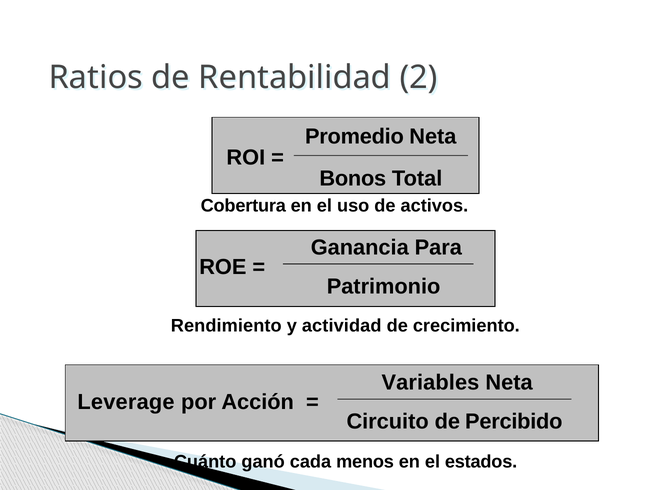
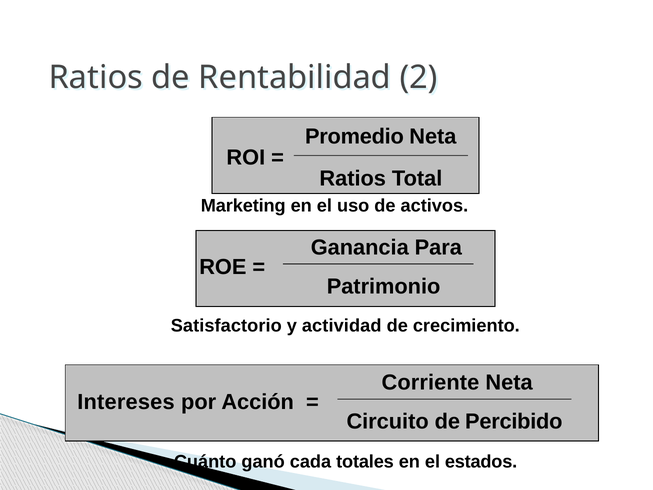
Bonos at (353, 178): Bonos -> Ratios
Cobertura: Cobertura -> Marketing
Rendimiento: Rendimiento -> Satisfactorio
Variables: Variables -> Corriente
Leverage: Leverage -> Intereses
menos: menos -> totales
